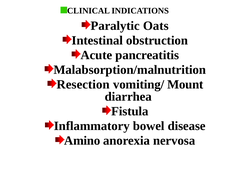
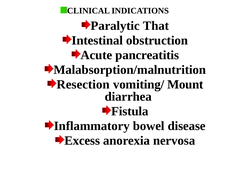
Oats: Oats -> That
Amino: Amino -> Excess
